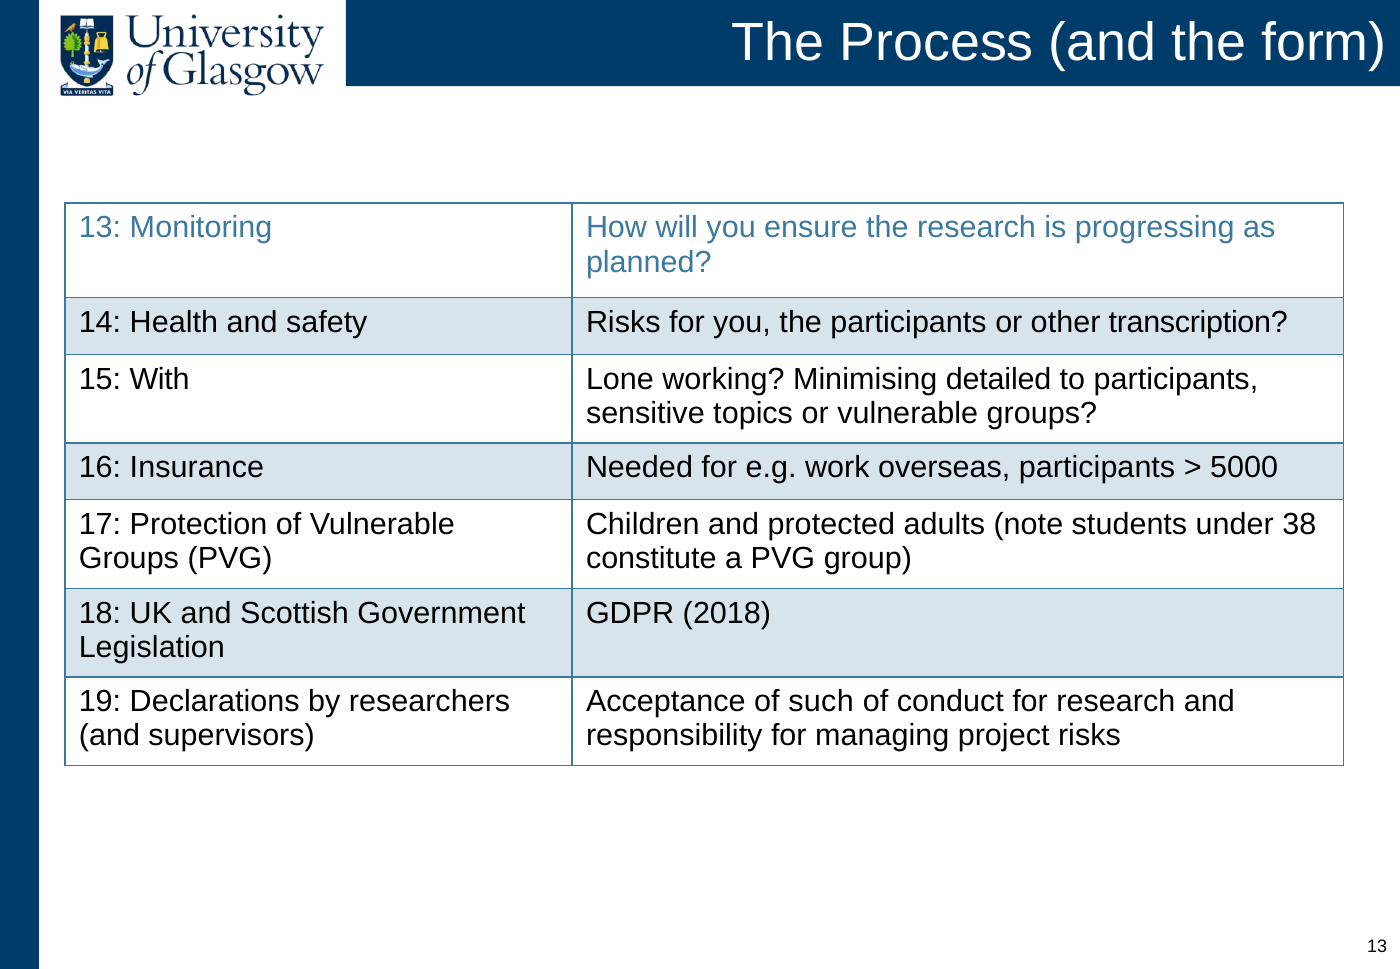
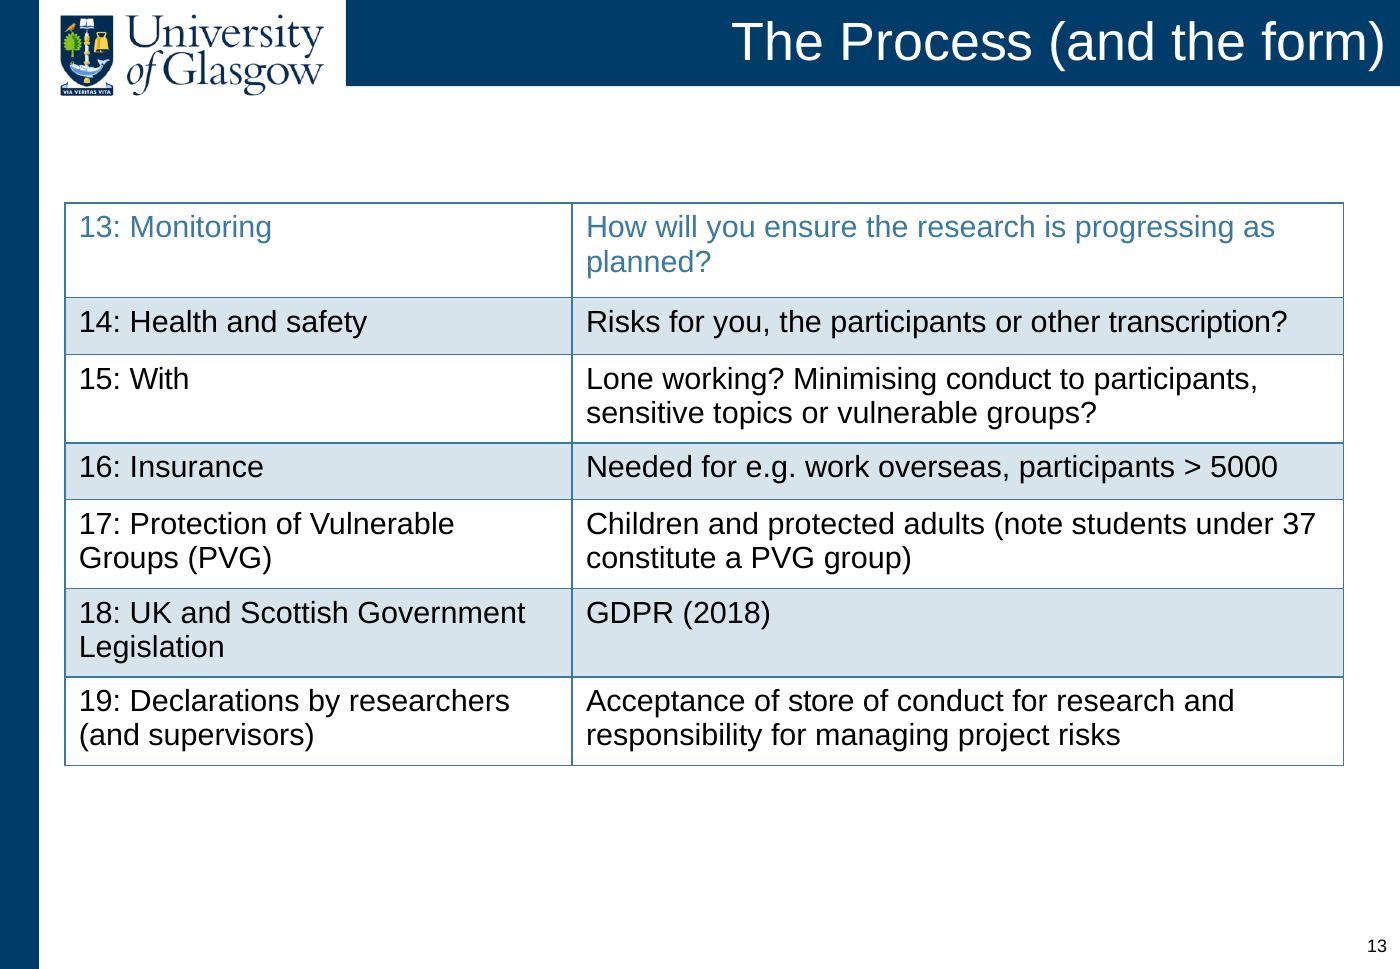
Minimising detailed: detailed -> conduct
38: 38 -> 37
such: such -> store
